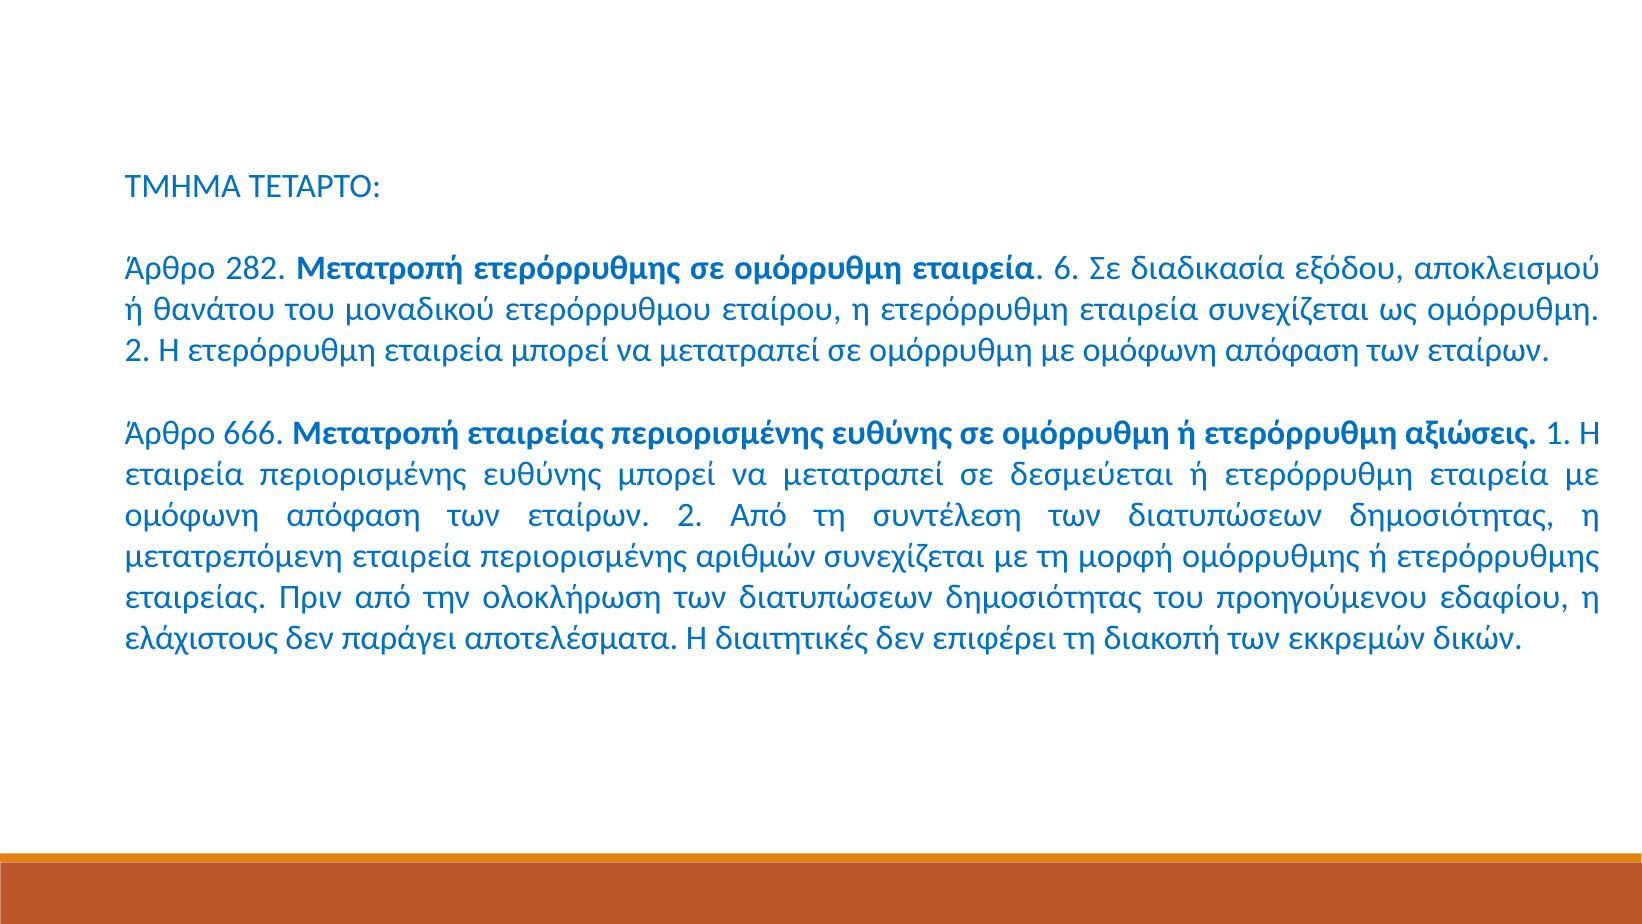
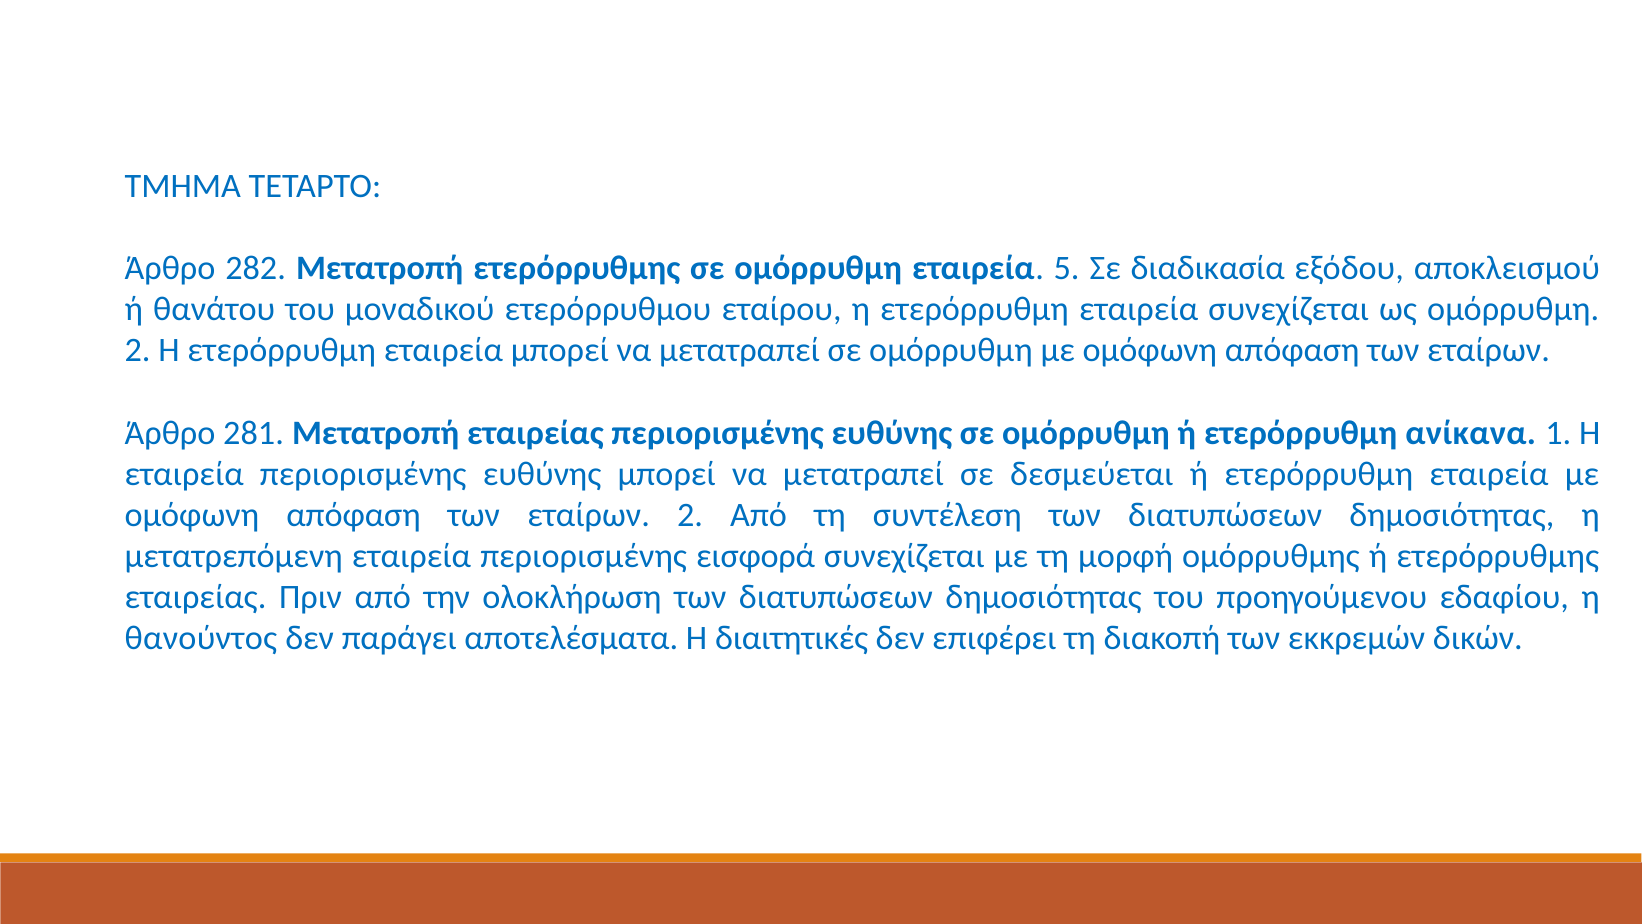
6: 6 -> 5
666: 666 -> 281
αξιώσεις: αξιώσεις -> ανίκανα
αριθμών: αριθμών -> εισφορά
ελάχιστους: ελάχιστους -> θανούντος
